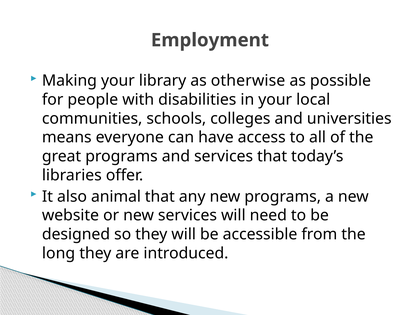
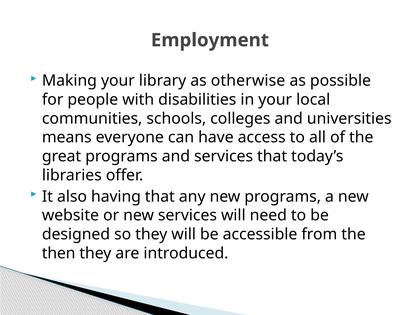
animal: animal -> having
long: long -> then
